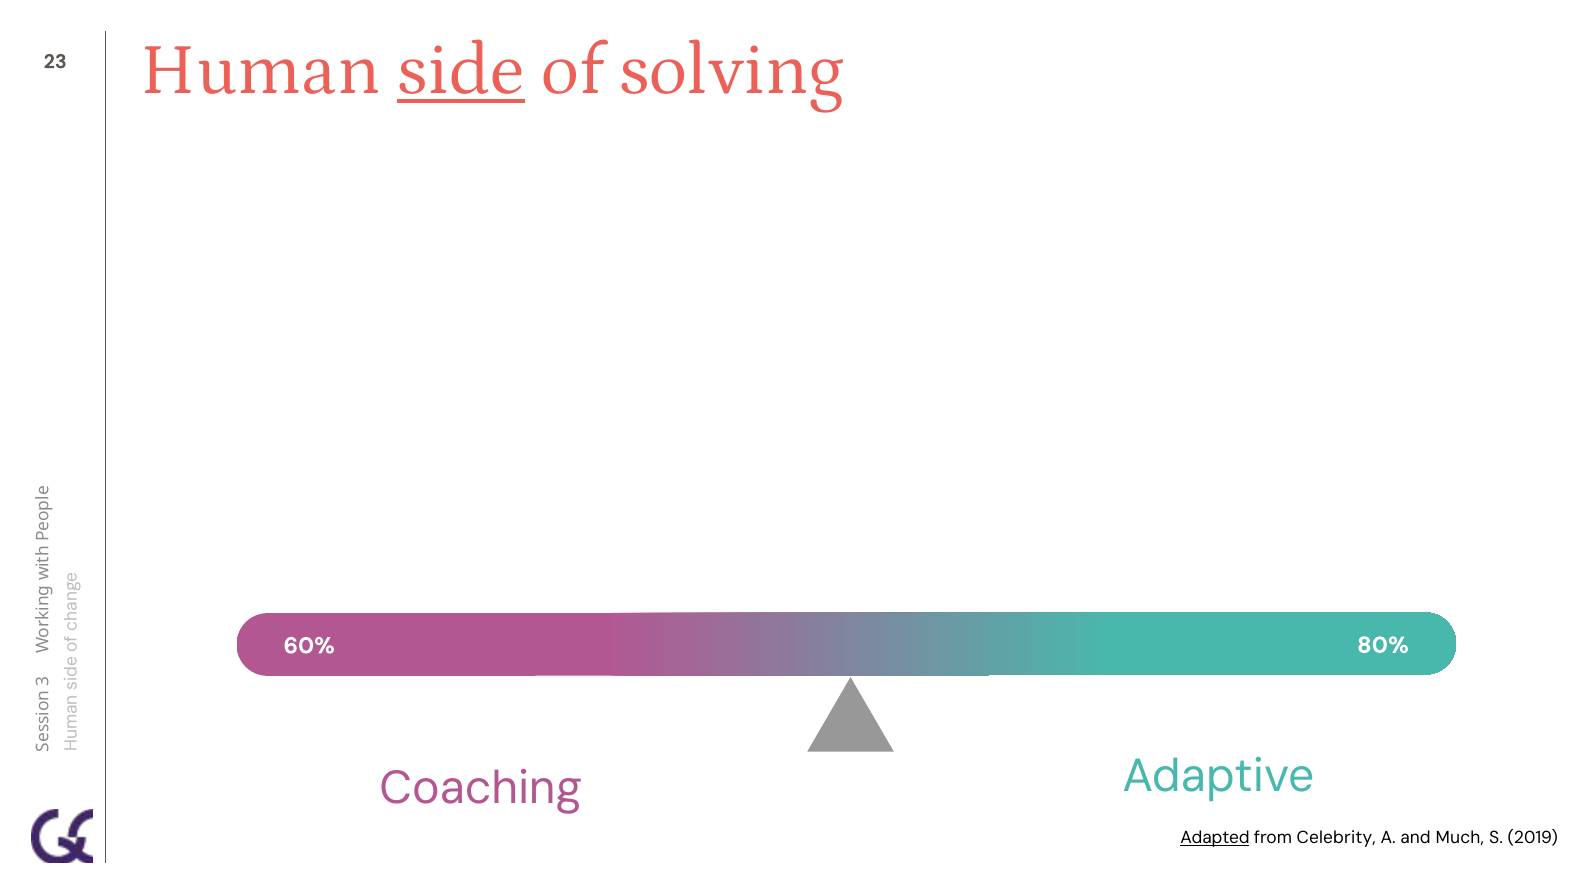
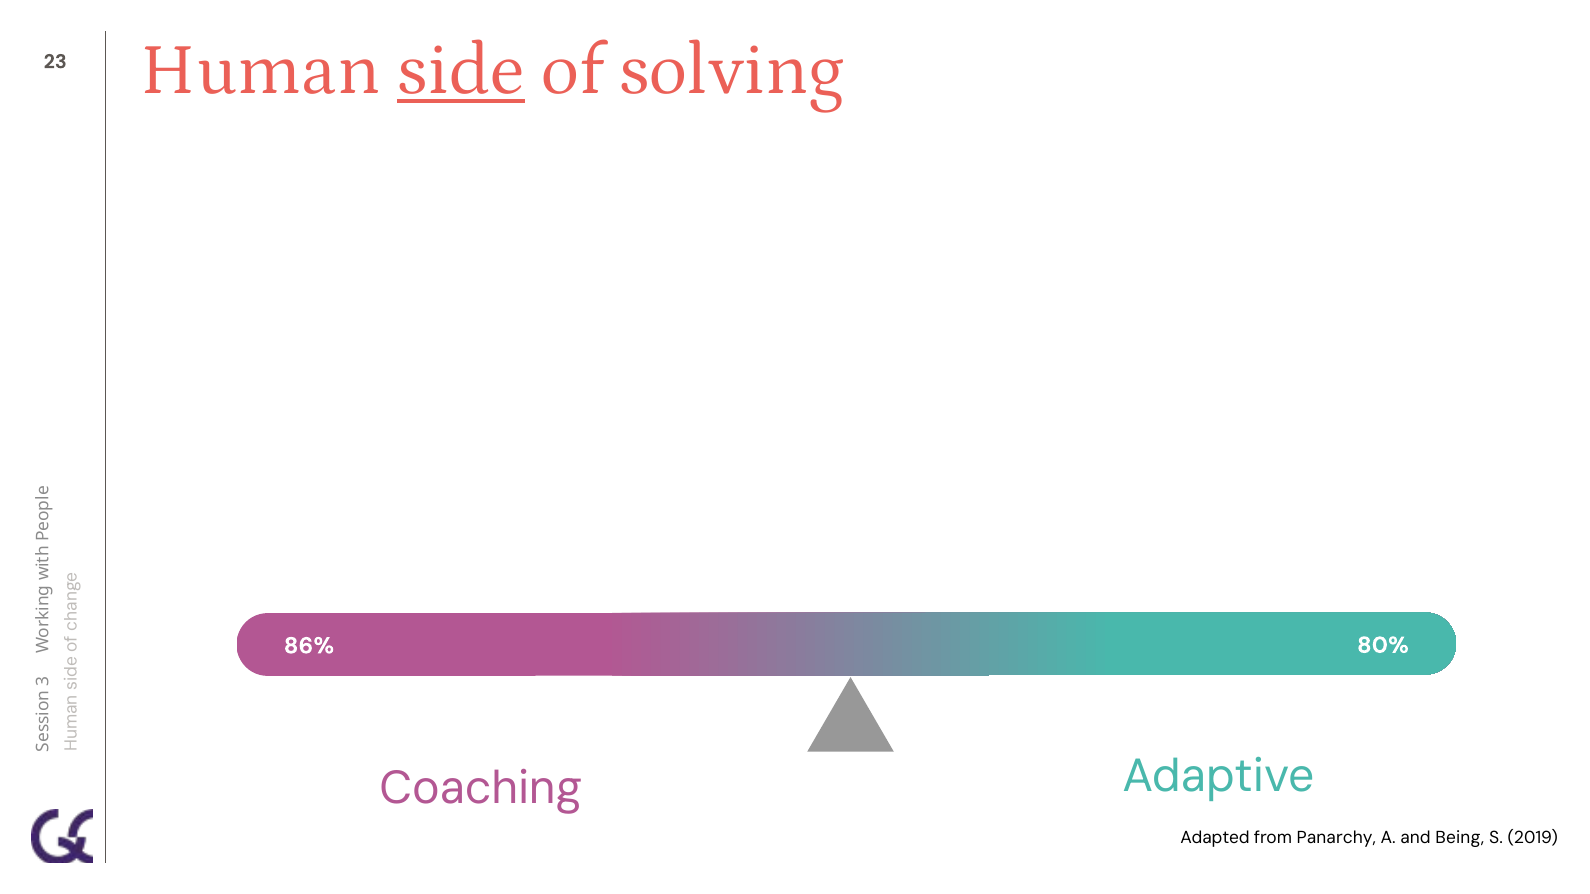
60%: 60% -> 86%
Adapted underline: present -> none
Celebrity: Celebrity -> Panarchy
Much: Much -> Being
